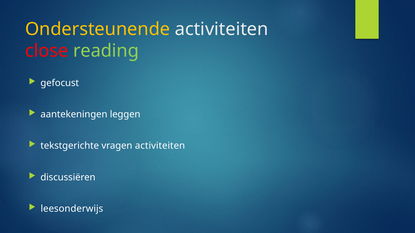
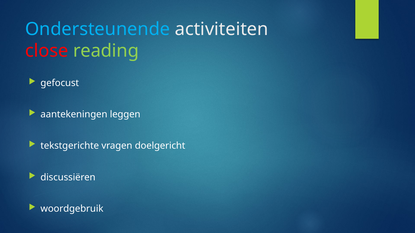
Ondersteunende colour: yellow -> light blue
vragen activiteiten: activiteiten -> doelgericht
leesonderwijs: leesonderwijs -> woordgebruik
